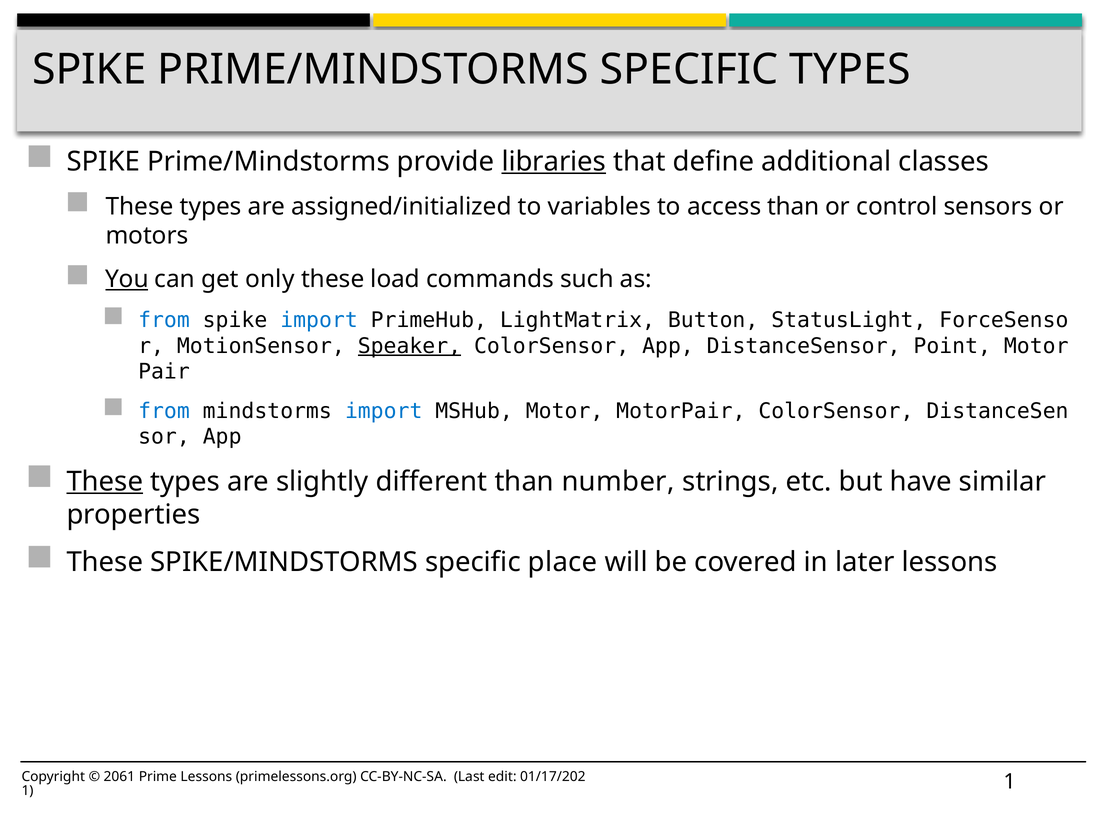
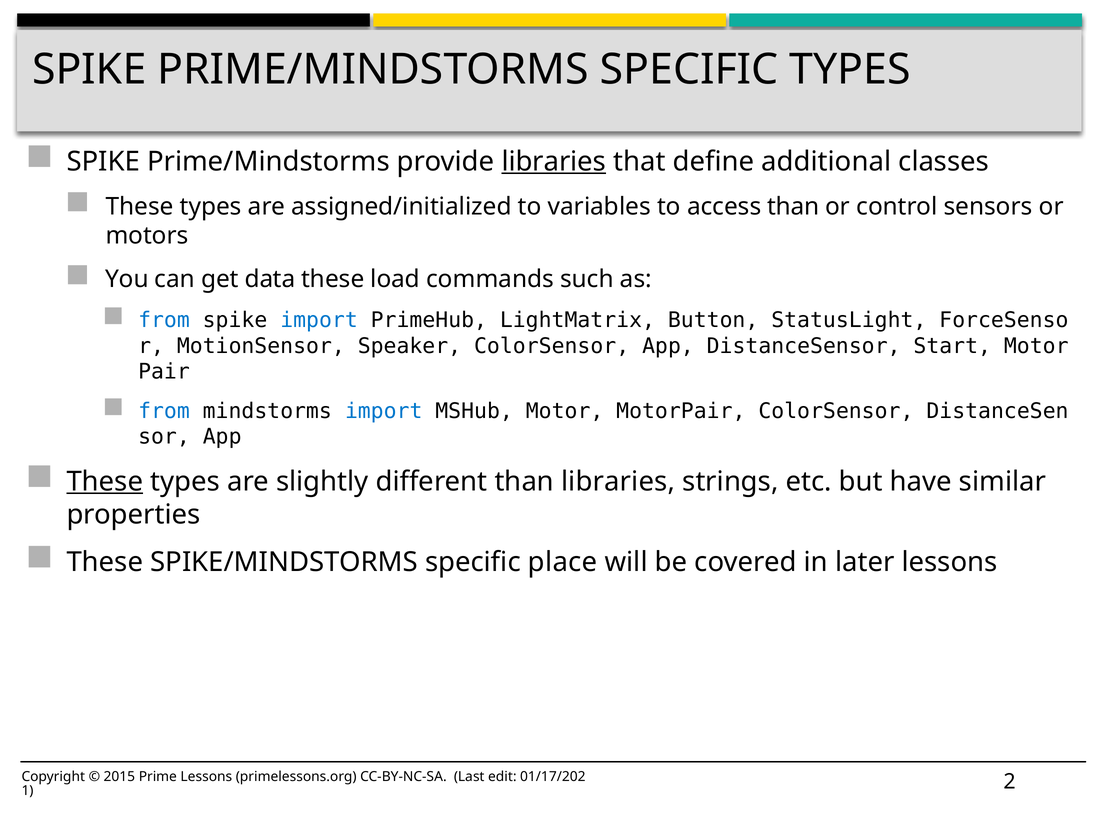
You underline: present -> none
only: only -> data
Speaker underline: present -> none
Point: Point -> Start
than number: number -> libraries
2061: 2061 -> 2015
1 at (1010, 781): 1 -> 2
